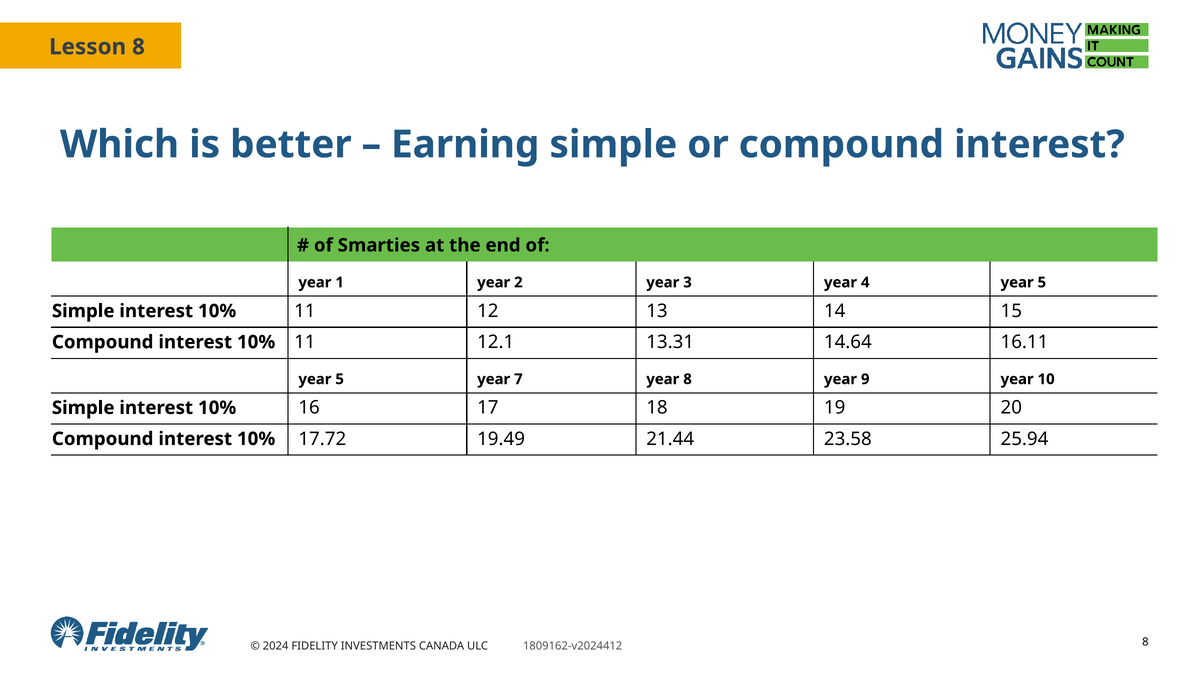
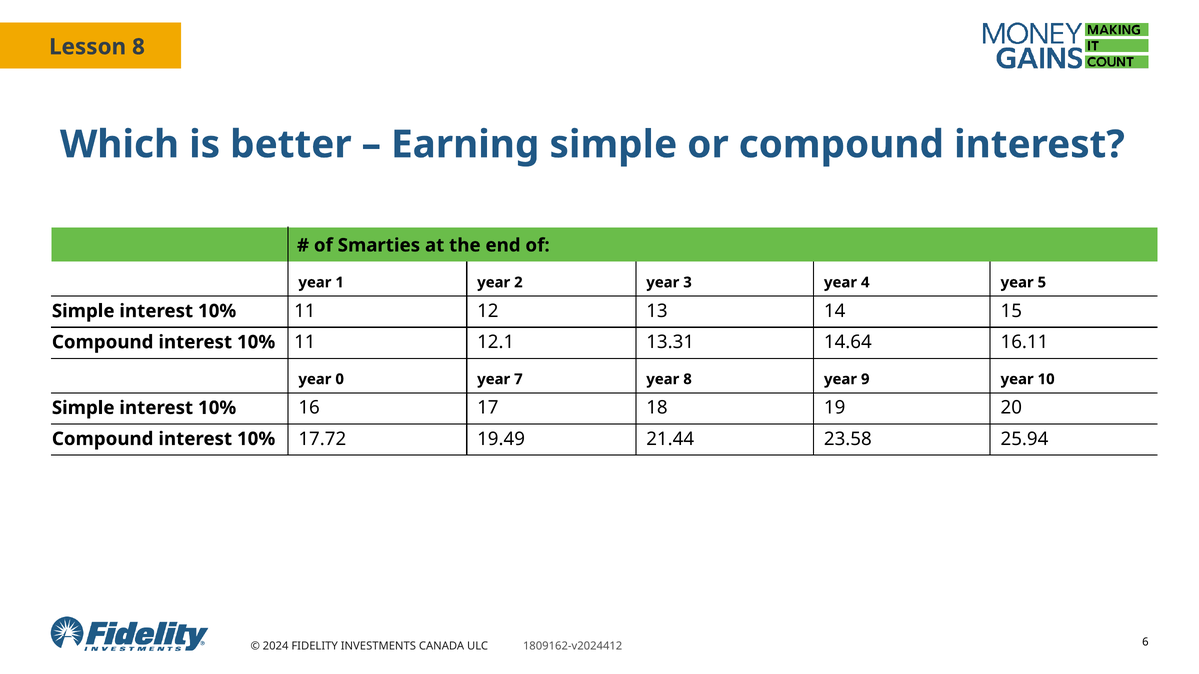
5 at (340, 379): 5 -> 0
8 at (1145, 643): 8 -> 6
